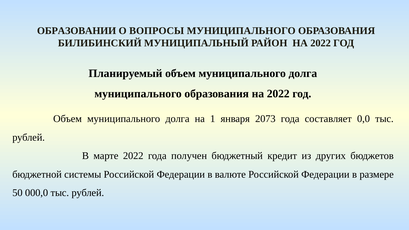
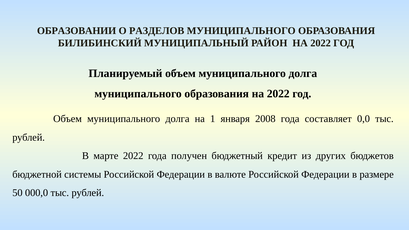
ВОПРОСЫ: ВОПРОСЫ -> РАЗДЕЛОВ
2073: 2073 -> 2008
